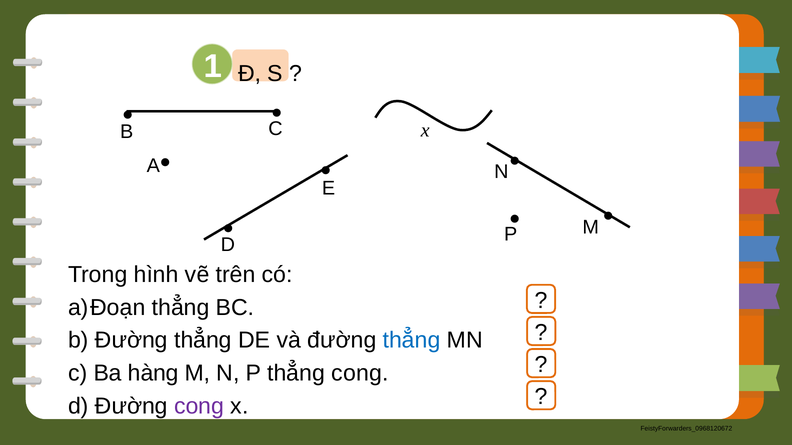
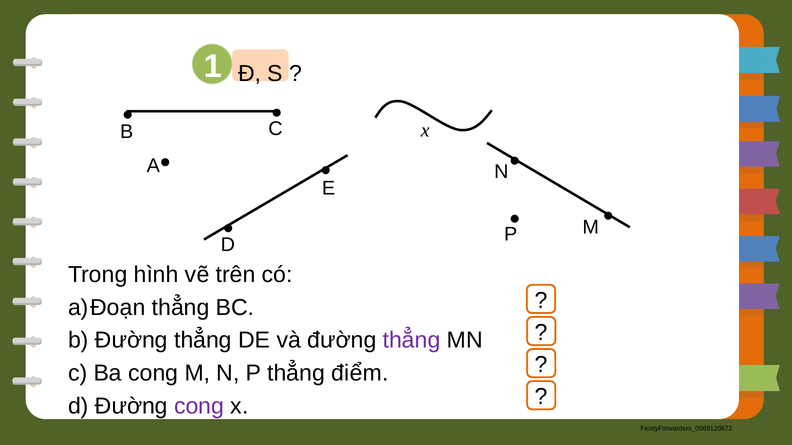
thẳng at (412, 341) colour: blue -> purple
Ba hàng: hàng -> cong
thẳng cong: cong -> điểm
